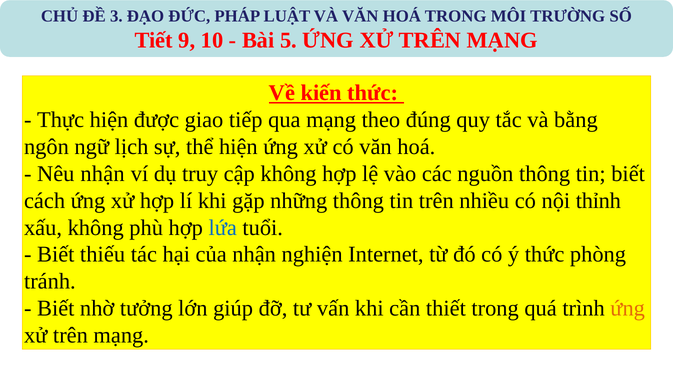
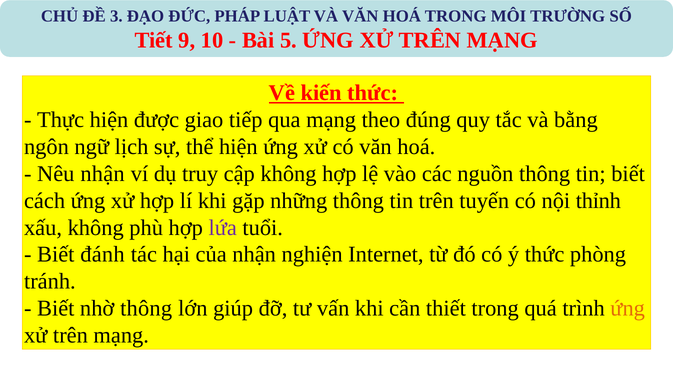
nhiều: nhiều -> tuyến
lứa colour: blue -> purple
thiếu: thiếu -> đánh
nhờ tưởng: tưởng -> thông
